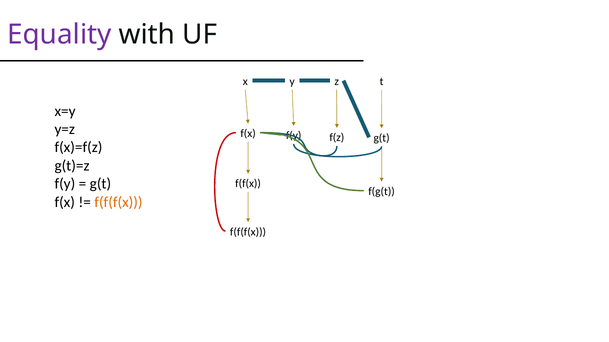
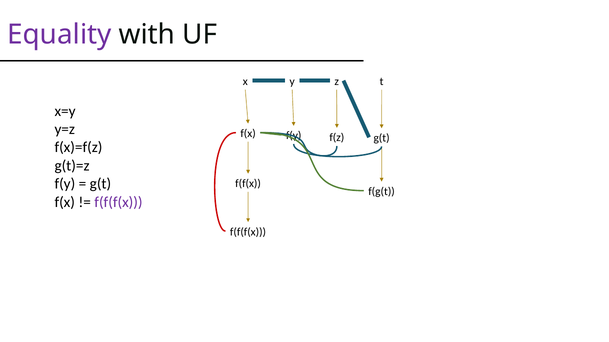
f(f(f(x at (118, 203) colour: orange -> purple
